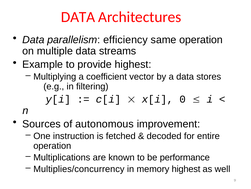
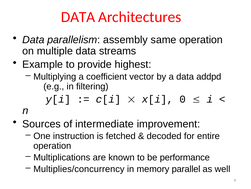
efficiency: efficiency -> assembly
stores: stores -> addpd
autonomous: autonomous -> intermediate
memory highest: highest -> parallel
